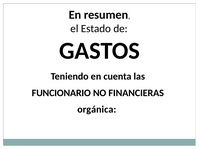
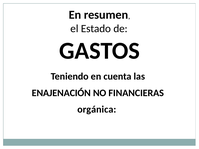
FUNCIONARIO: FUNCIONARIO -> ENAJENACIÓN
